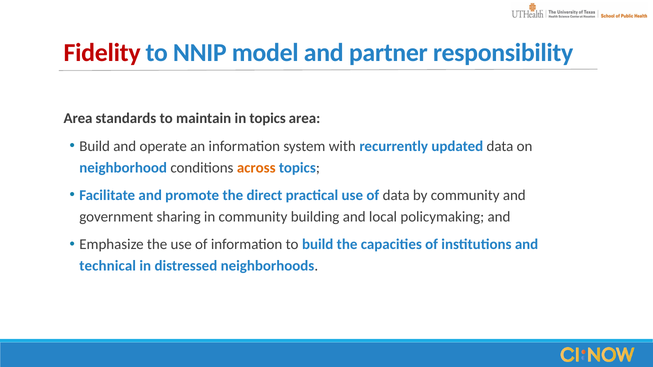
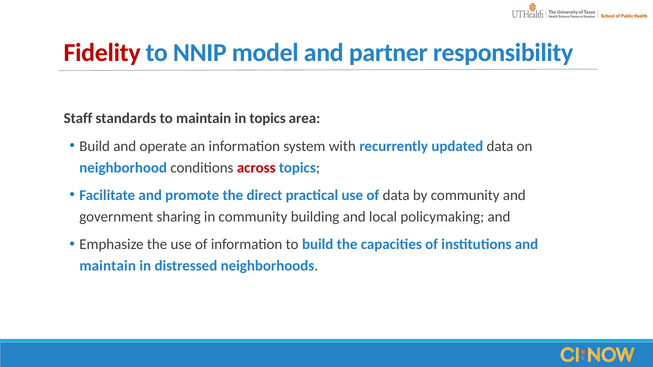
Area at (78, 119): Area -> Staff
across colour: orange -> red
technical at (108, 266): technical -> maintain
